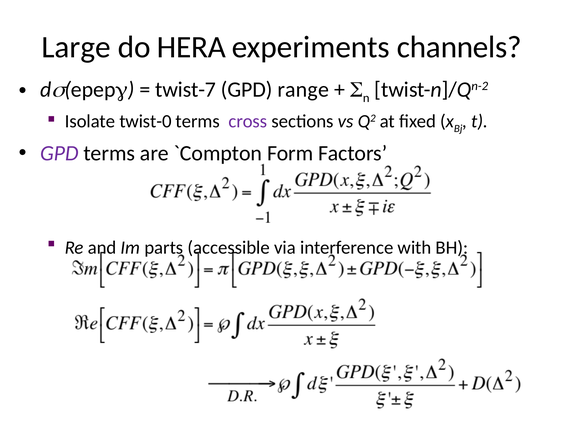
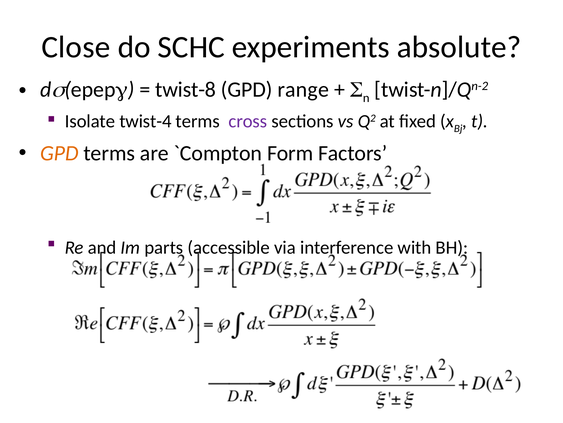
Large: Large -> Close
HERA: HERA -> SCHC
channels: channels -> absolute
twist-7: twist-7 -> twist-8
twist-0: twist-0 -> twist-4
GPD at (59, 153) colour: purple -> orange
